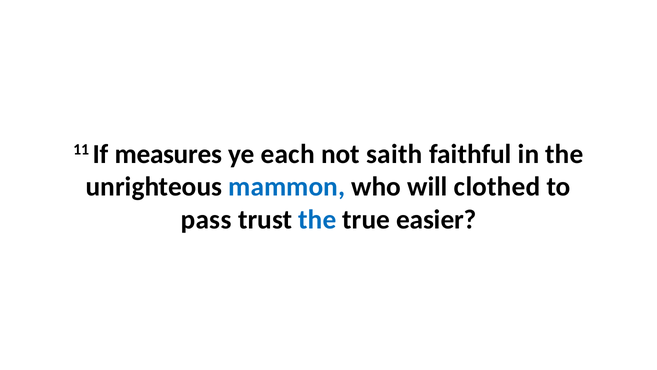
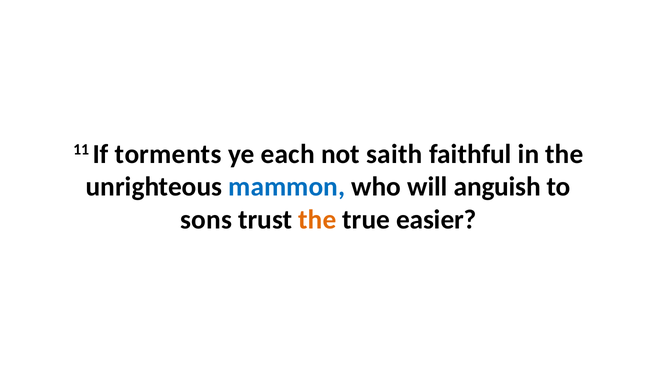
measures: measures -> torments
clothed: clothed -> anguish
pass: pass -> sons
the at (317, 220) colour: blue -> orange
